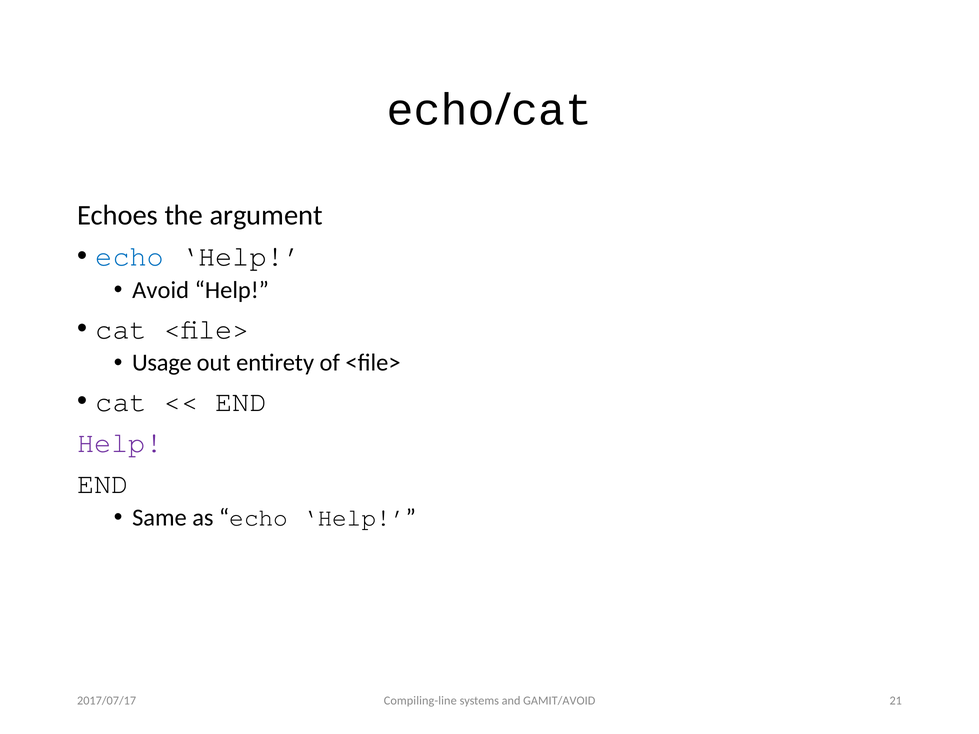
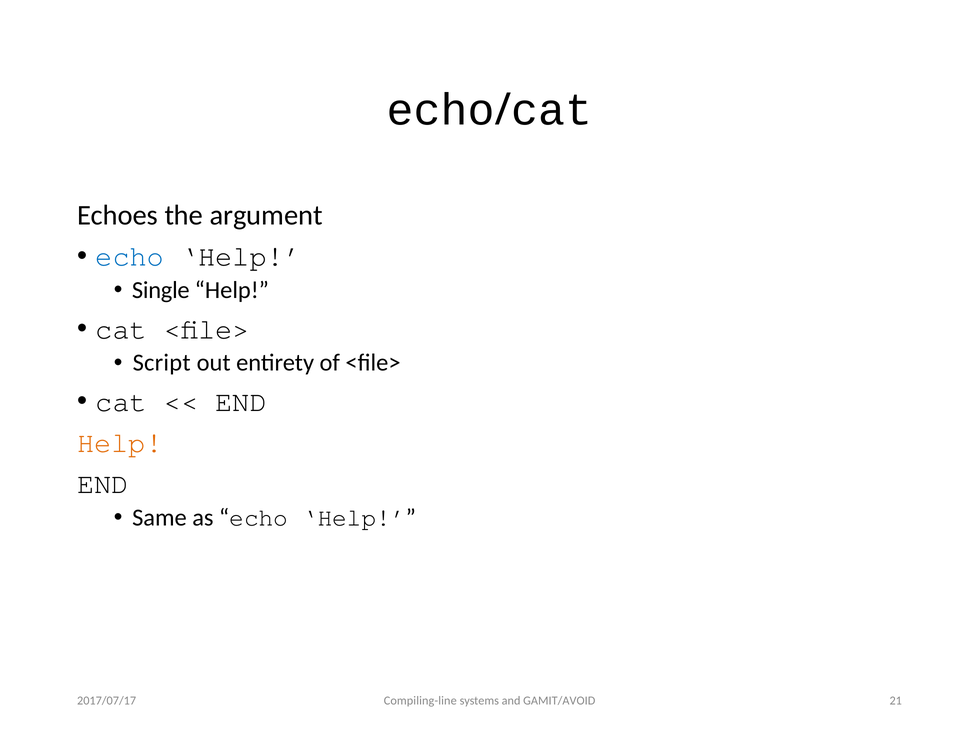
Avoid: Avoid -> Single
Usage: Usage -> Script
Help at (120, 443) colour: purple -> orange
